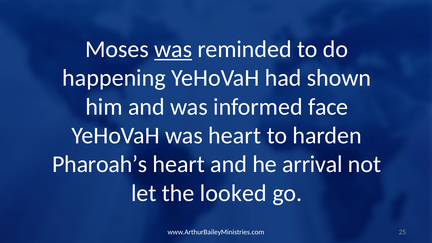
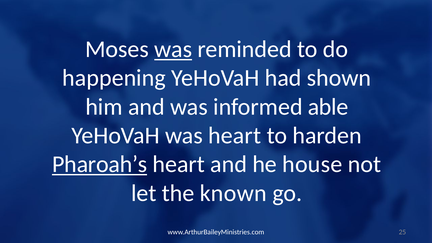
face: face -> able
Pharoah’s underline: none -> present
arrival: arrival -> house
looked: looked -> known
